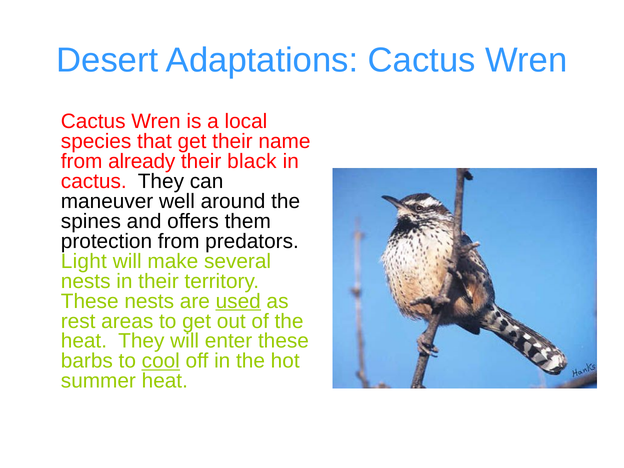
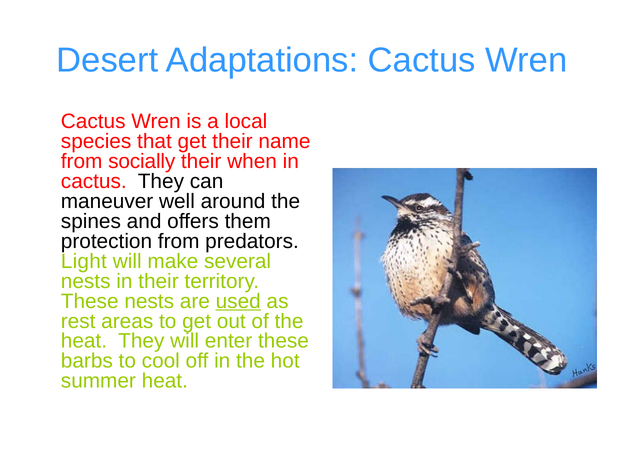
already: already -> socially
black: black -> when
cool underline: present -> none
